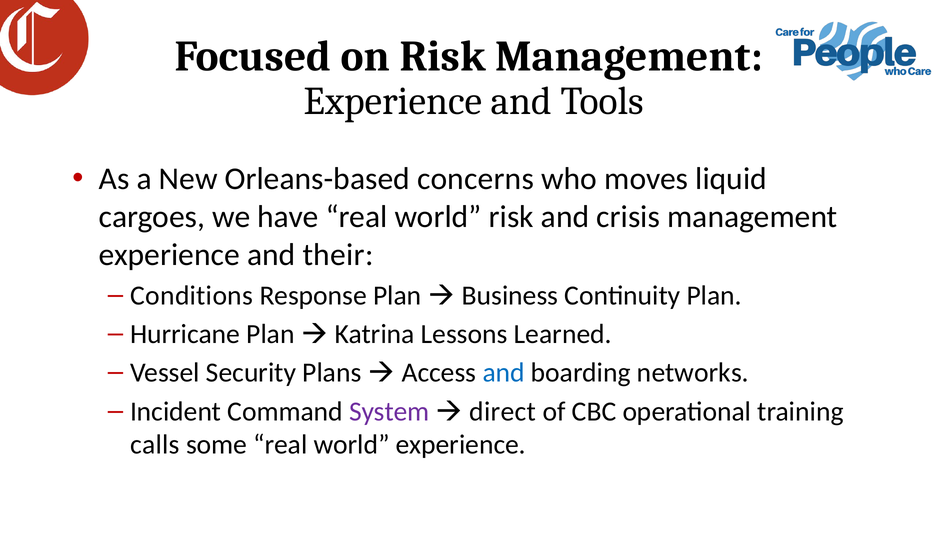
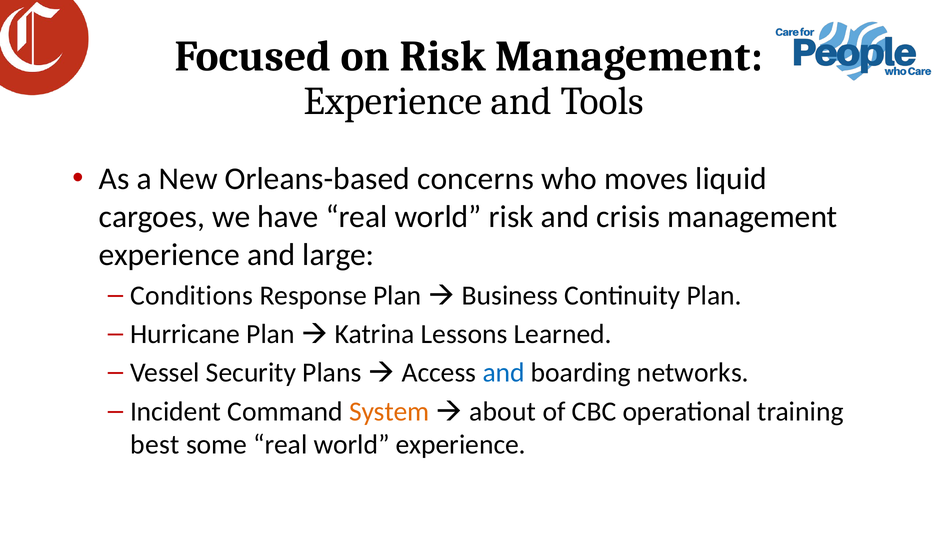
their: their -> large
System colour: purple -> orange
direct: direct -> about
calls: calls -> best
